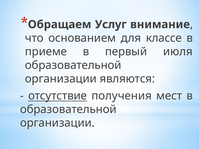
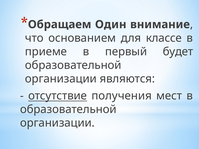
Услуг: Услуг -> Один
июля: июля -> будет
